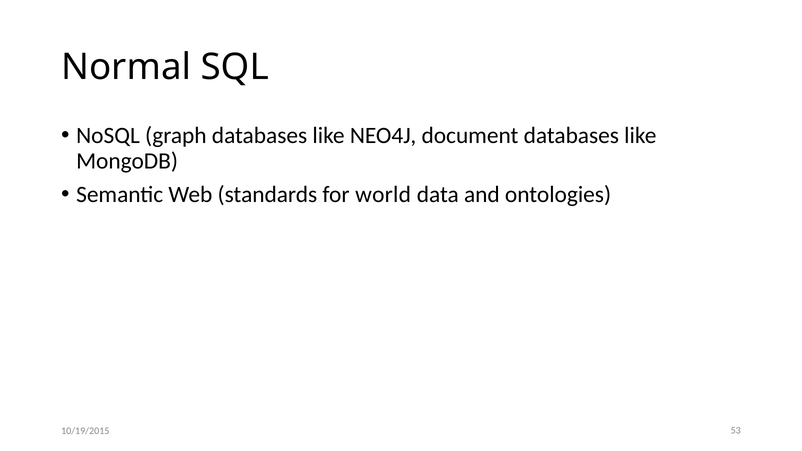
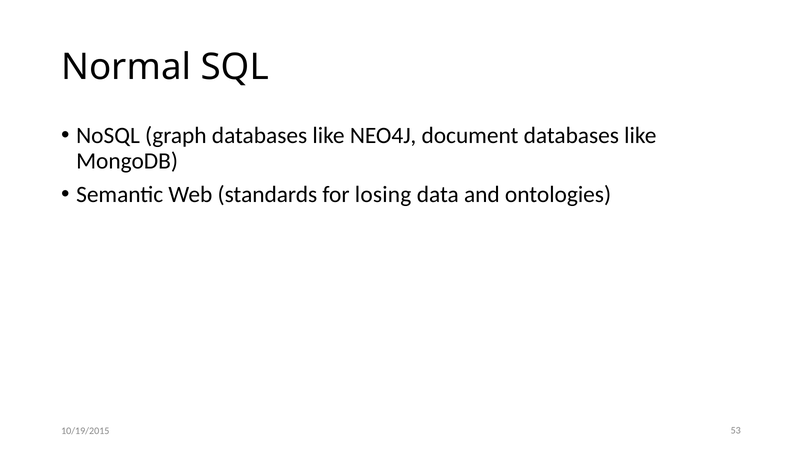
world: world -> losing
